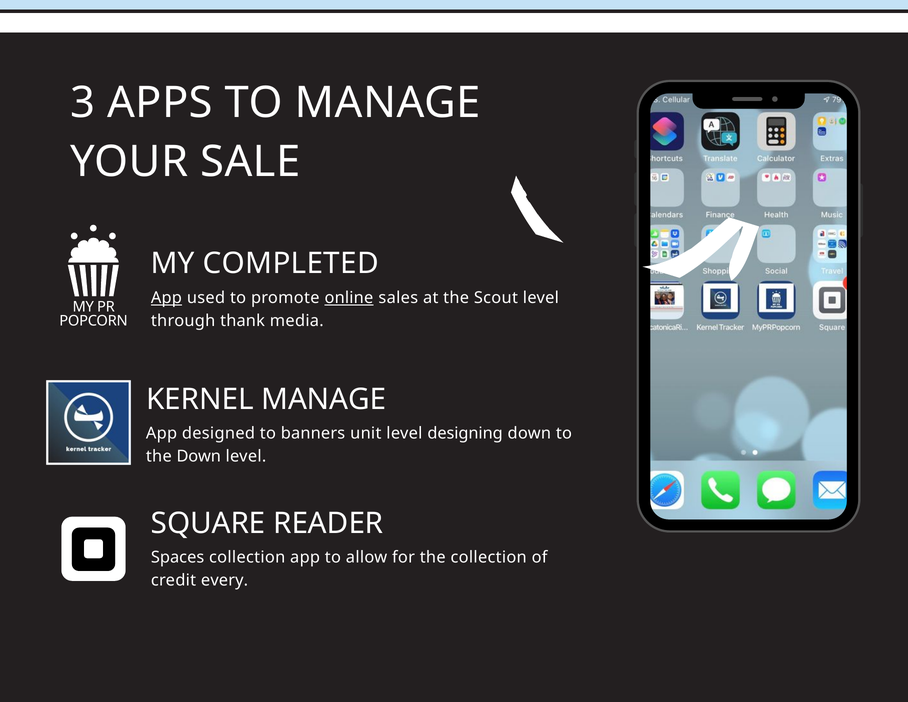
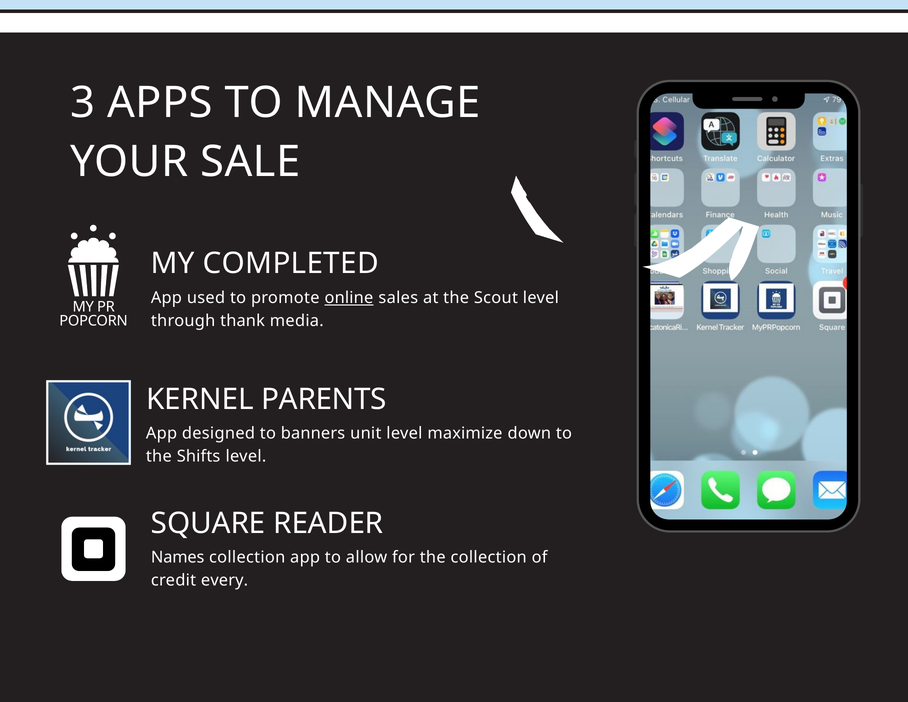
App at (166, 298) underline: present -> none
KERNEL MANAGE: MANAGE -> PARENTS
designing: designing -> maximize
the Down: Down -> Shifts
Spaces: Spaces -> Names
